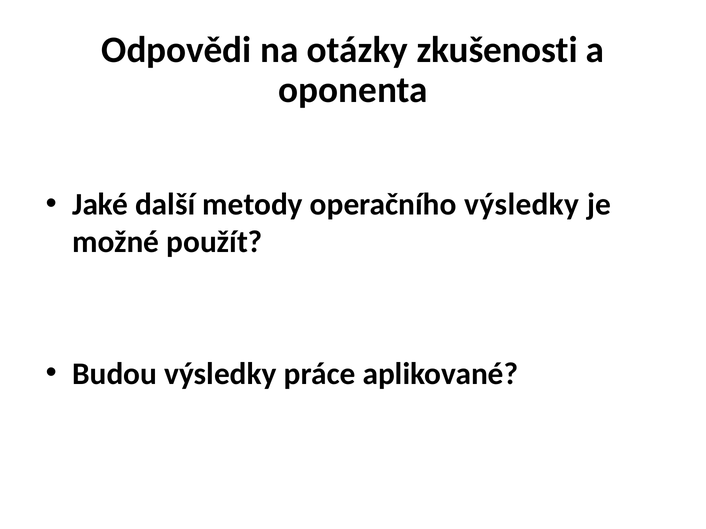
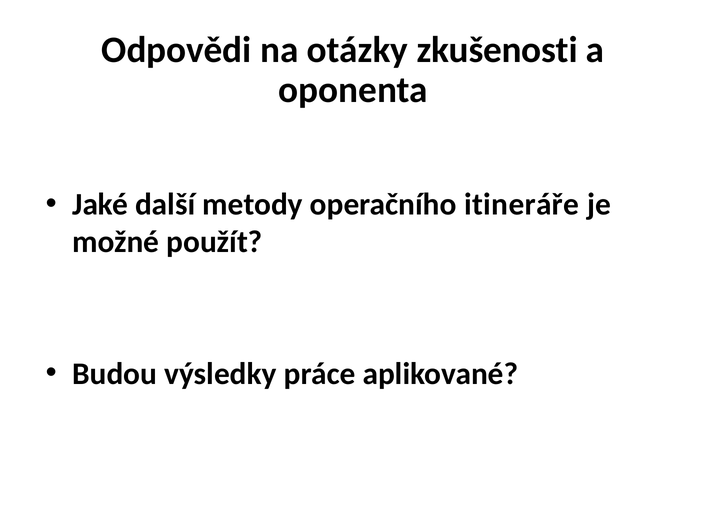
operačního výsledky: výsledky -> itineráře
